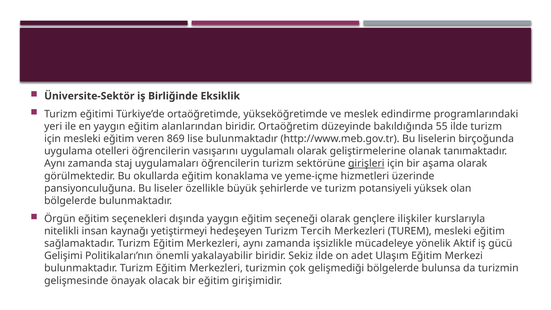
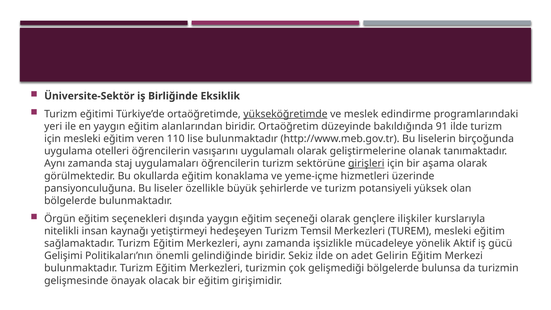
yükseköğretimde underline: none -> present
55: 55 -> 91
869: 869 -> 110
Tercih: Tercih -> Temsil
yakalayabilir: yakalayabilir -> gelindiğinde
Ulaşım: Ulaşım -> Gelirin
